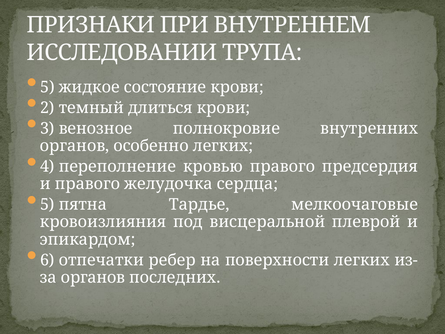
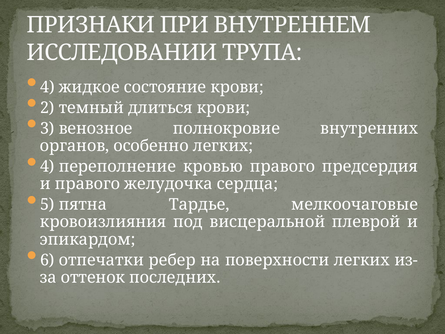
5 at (47, 87): 5 -> 4
органов at (93, 277): органов -> оттенок
